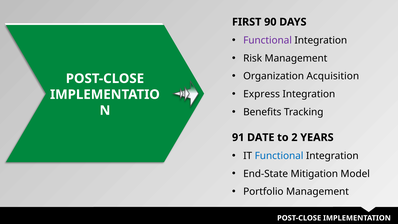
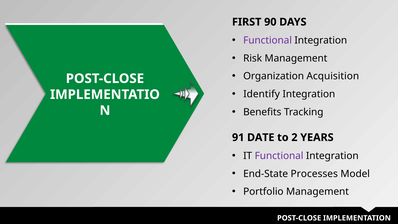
Express: Express -> Identify
Functional at (279, 156) colour: blue -> purple
Mitigation: Mitigation -> Processes
